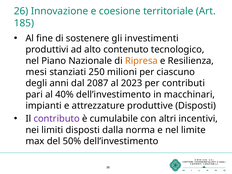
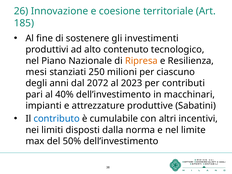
2087: 2087 -> 2072
produttive Disposti: Disposti -> Sabatini
contributo colour: purple -> blue
